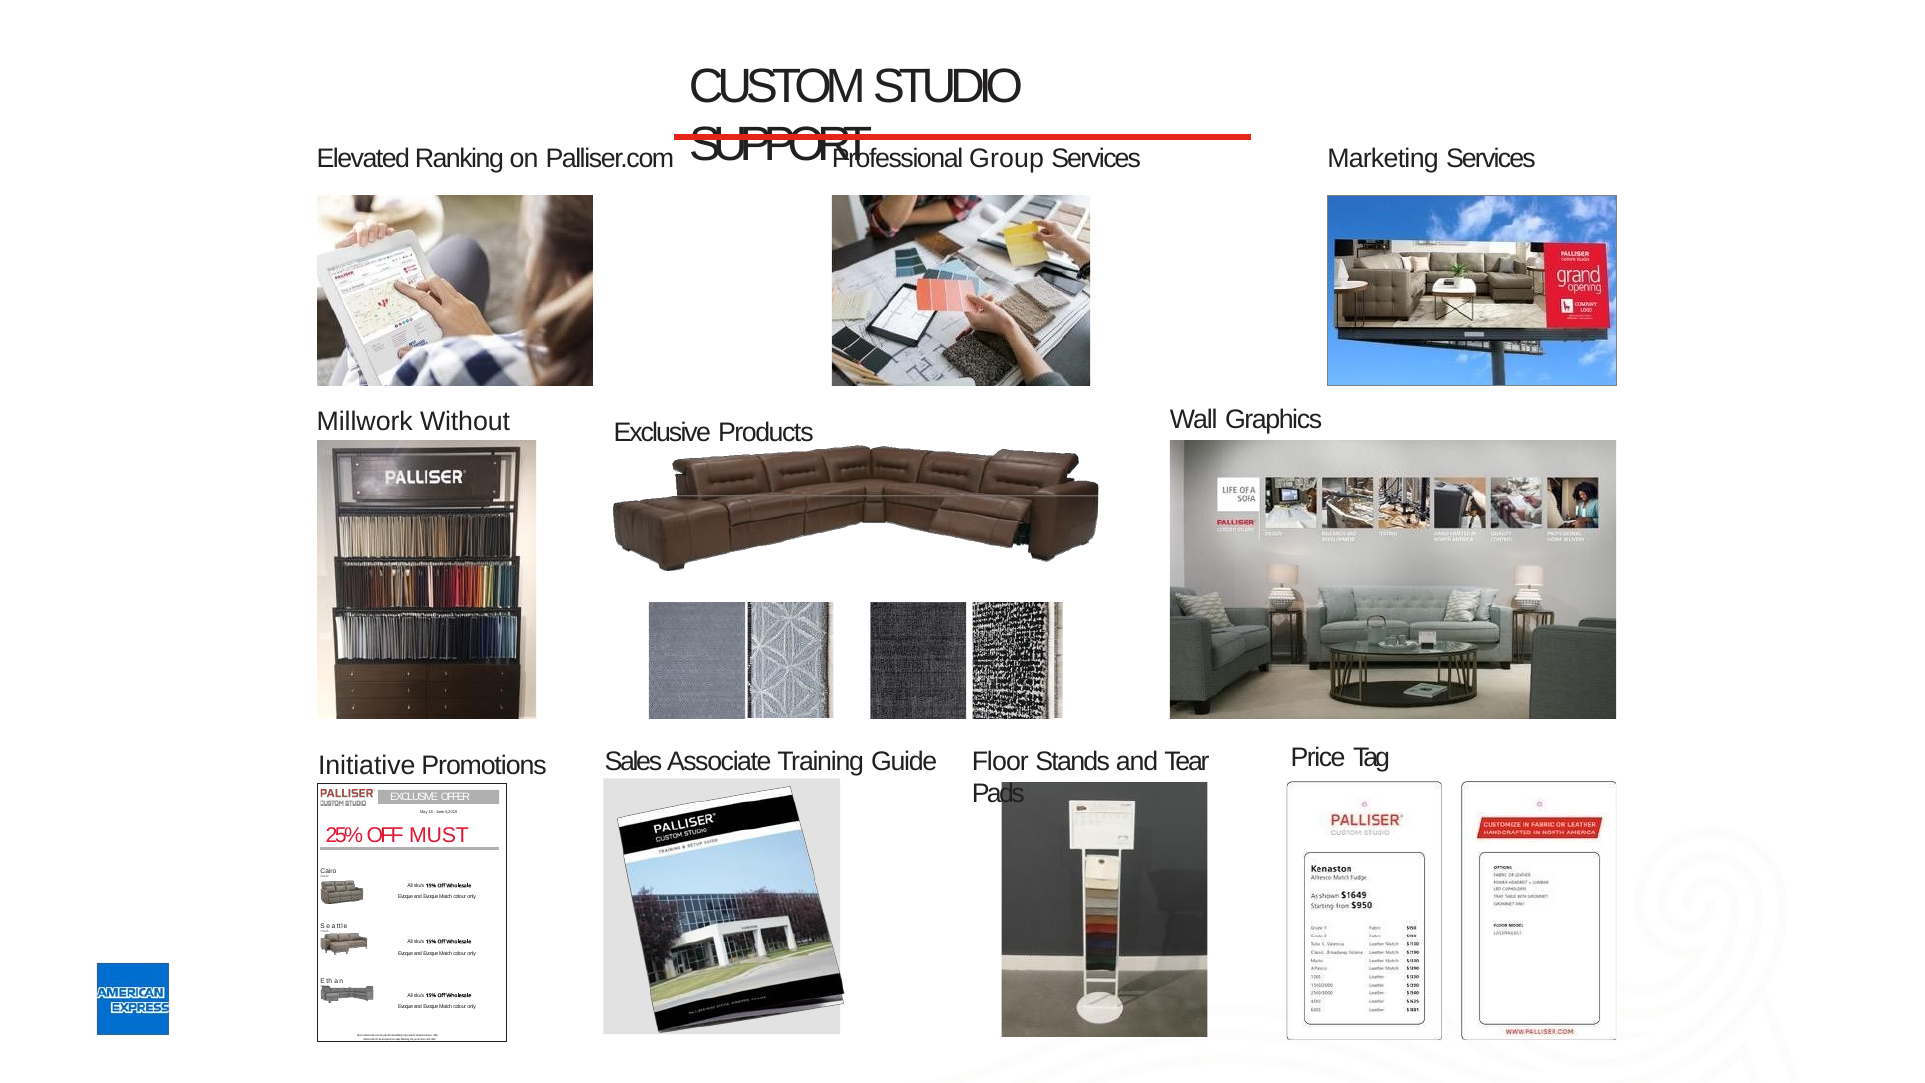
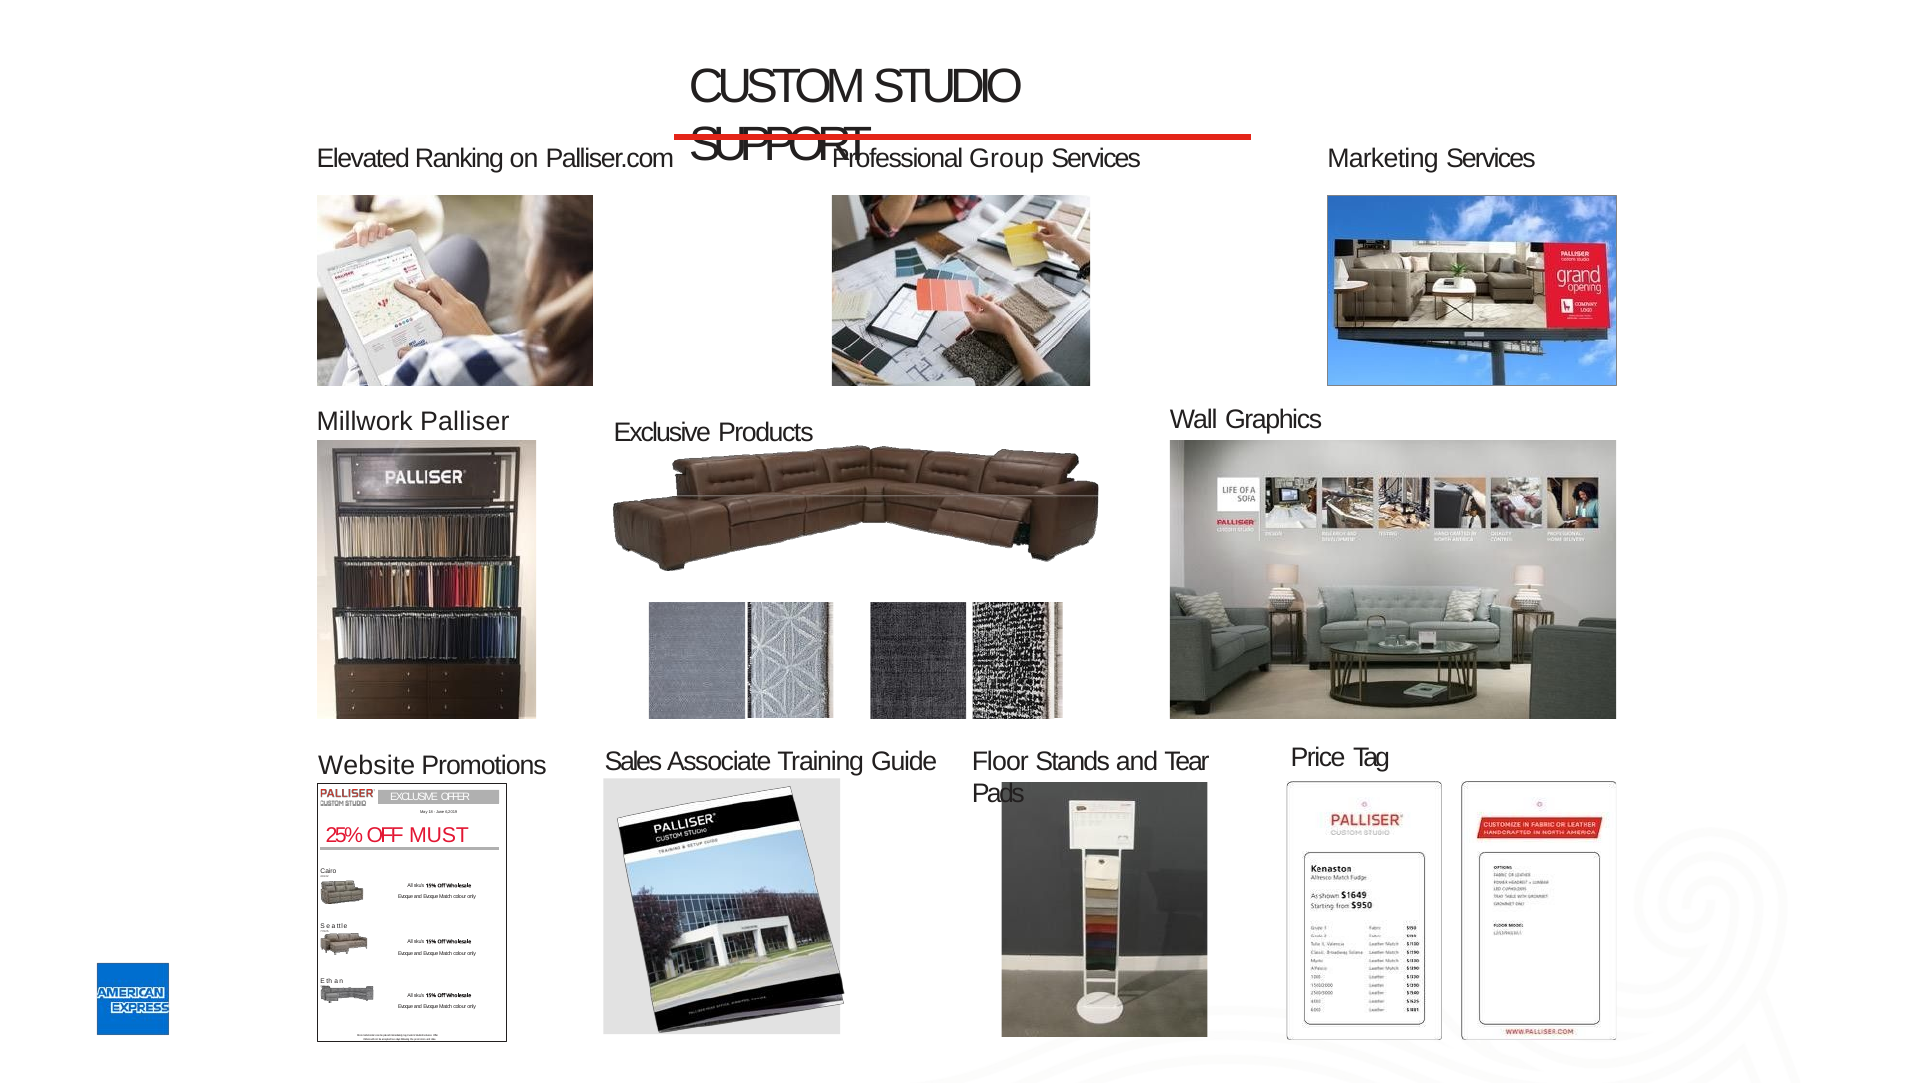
Without: Without -> Palliser
Initiative: Initiative -> Website
